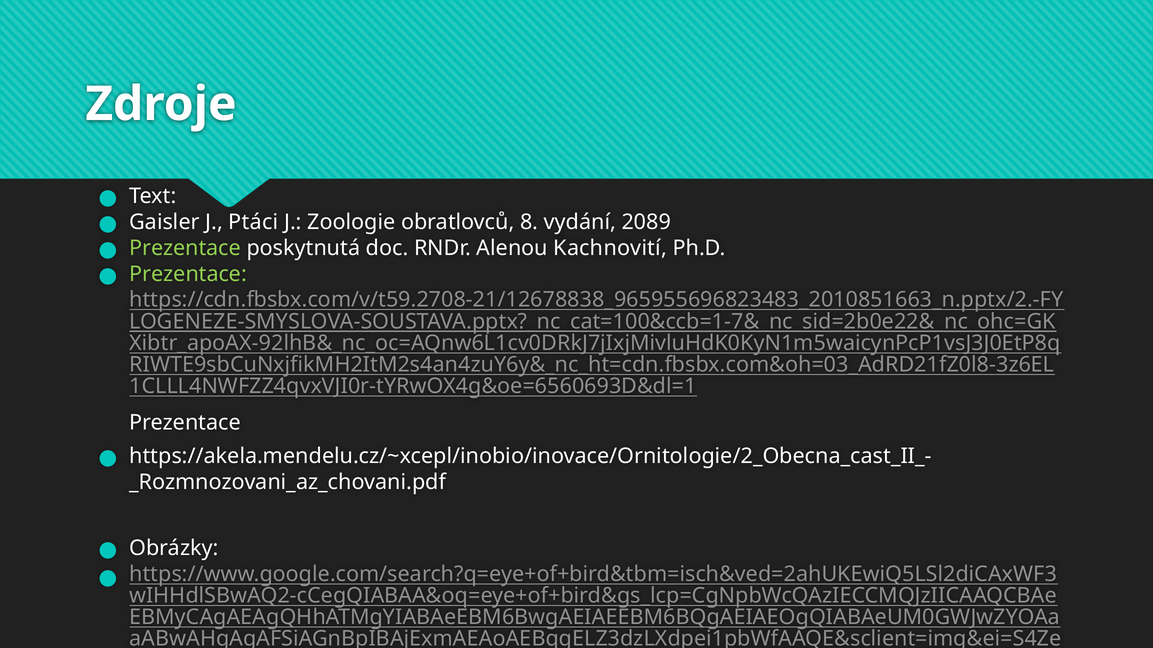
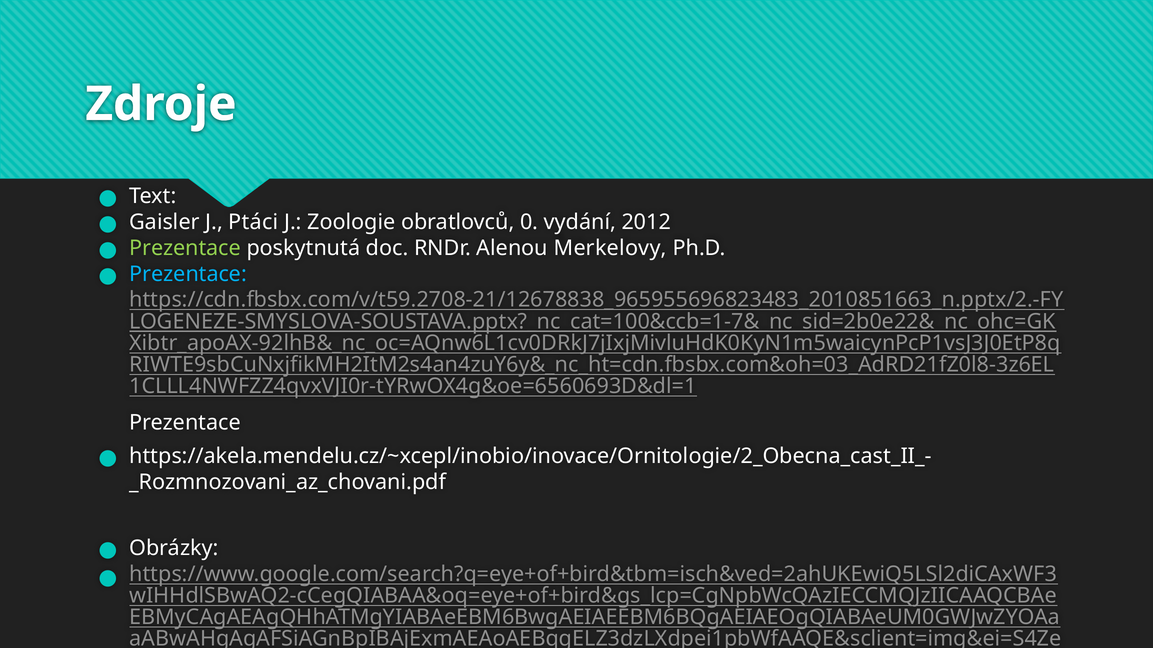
8: 8 -> 0
2089: 2089 -> 2012
Kachnovití: Kachnovití -> Merkelovy
Prezentace at (188, 274) colour: light green -> light blue
